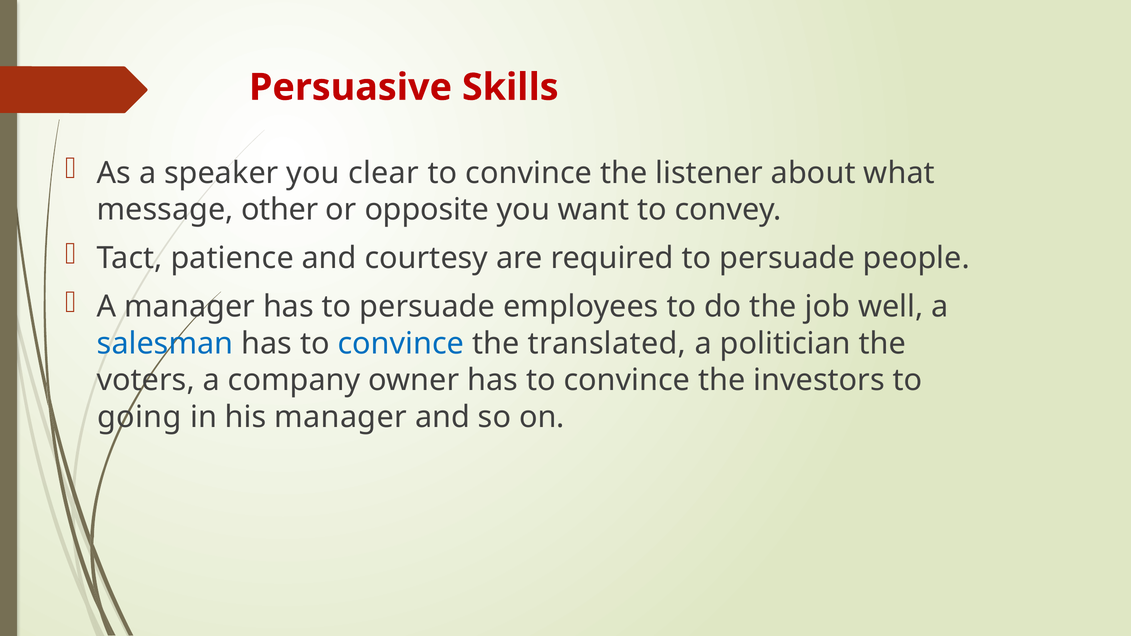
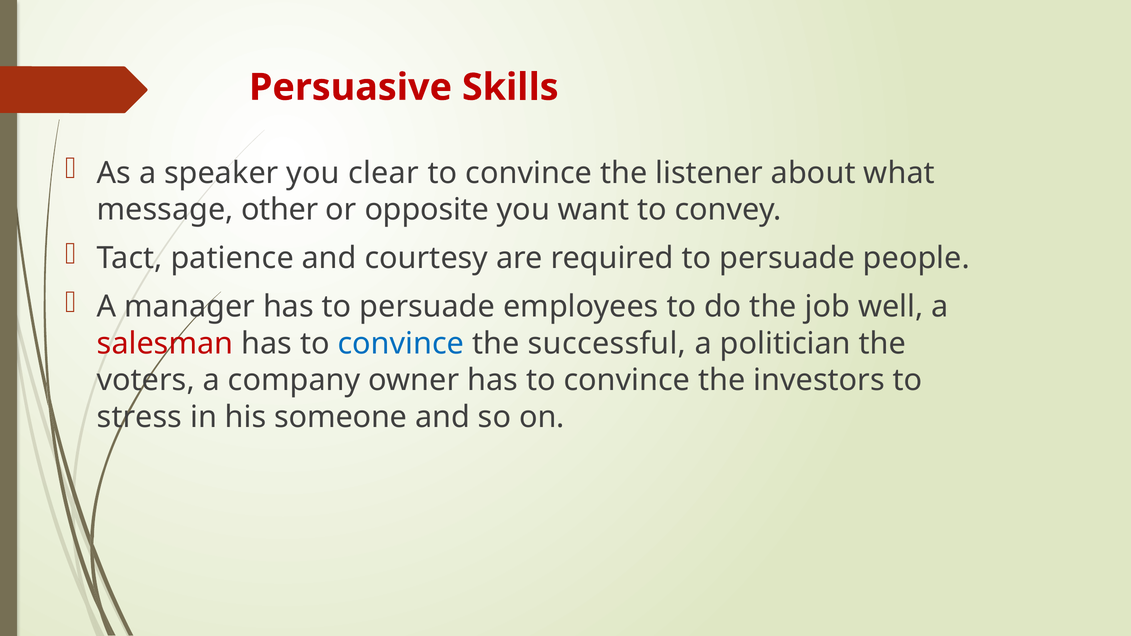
salesman colour: blue -> red
translated: translated -> successful
going: going -> stress
his manager: manager -> someone
